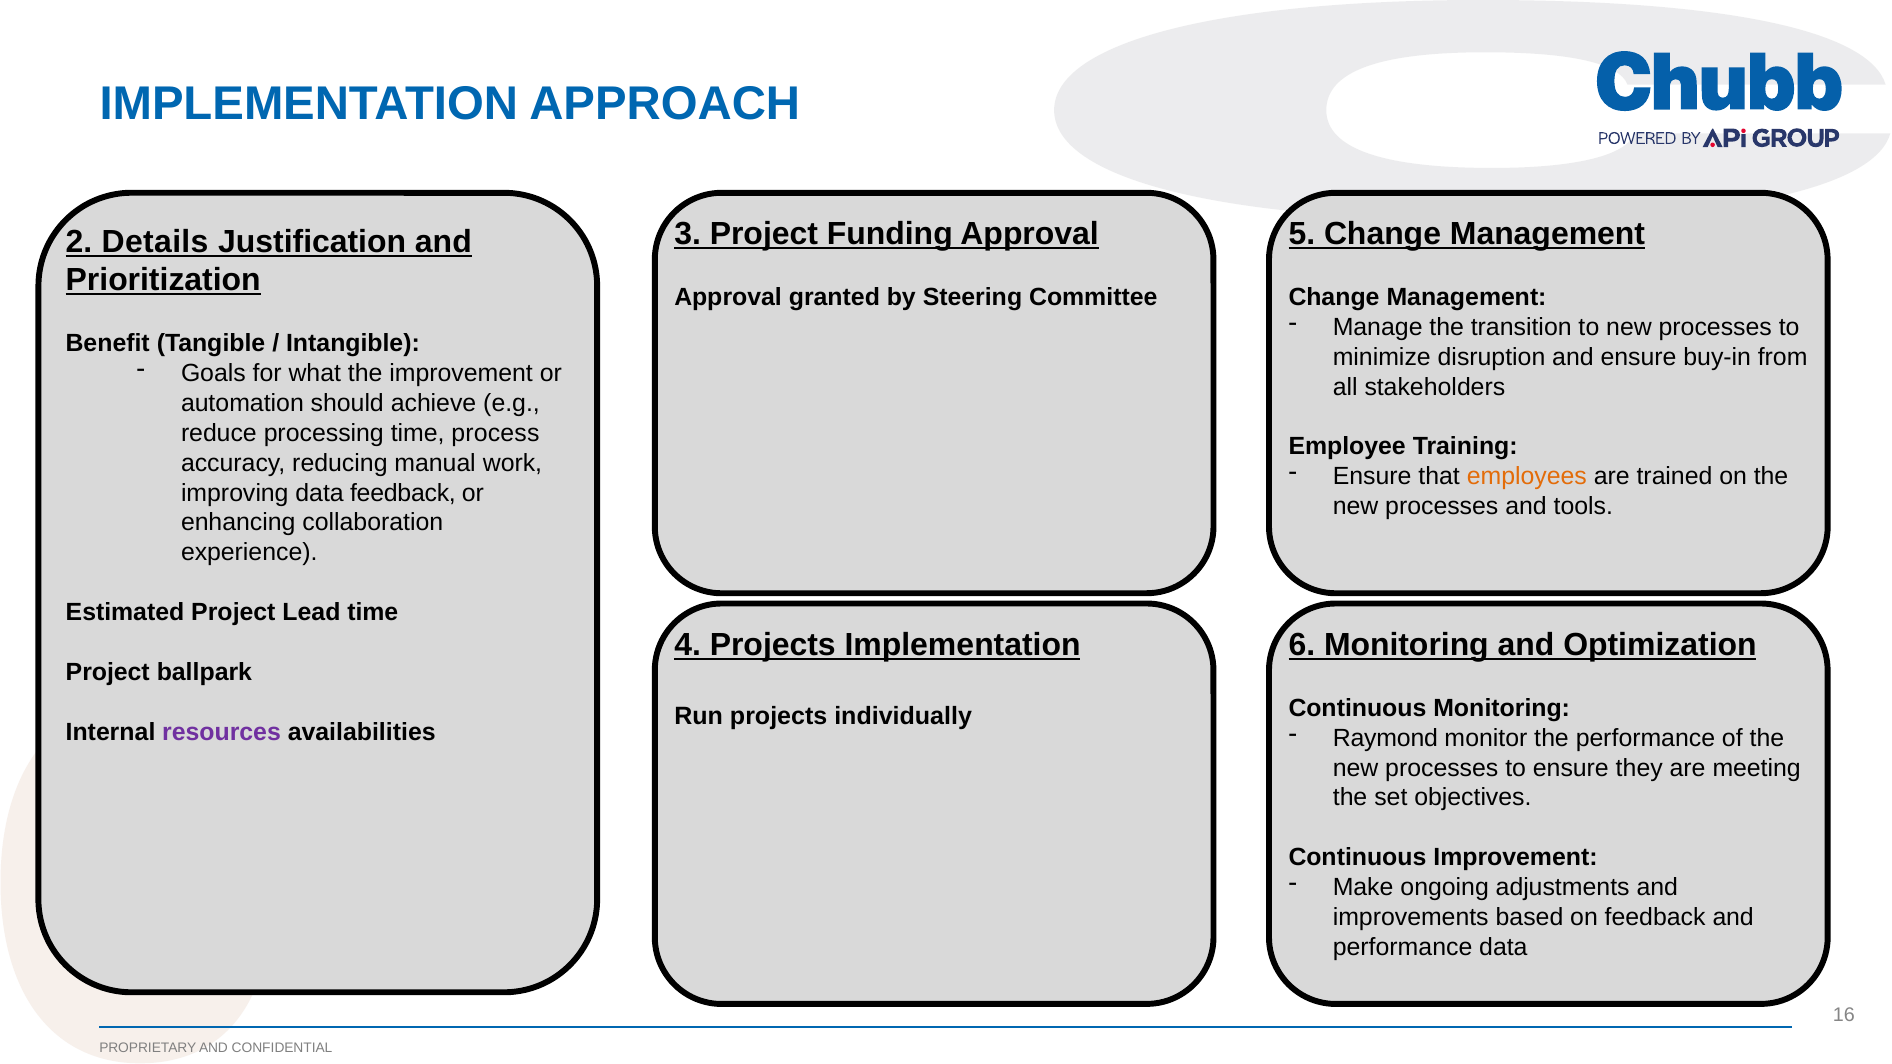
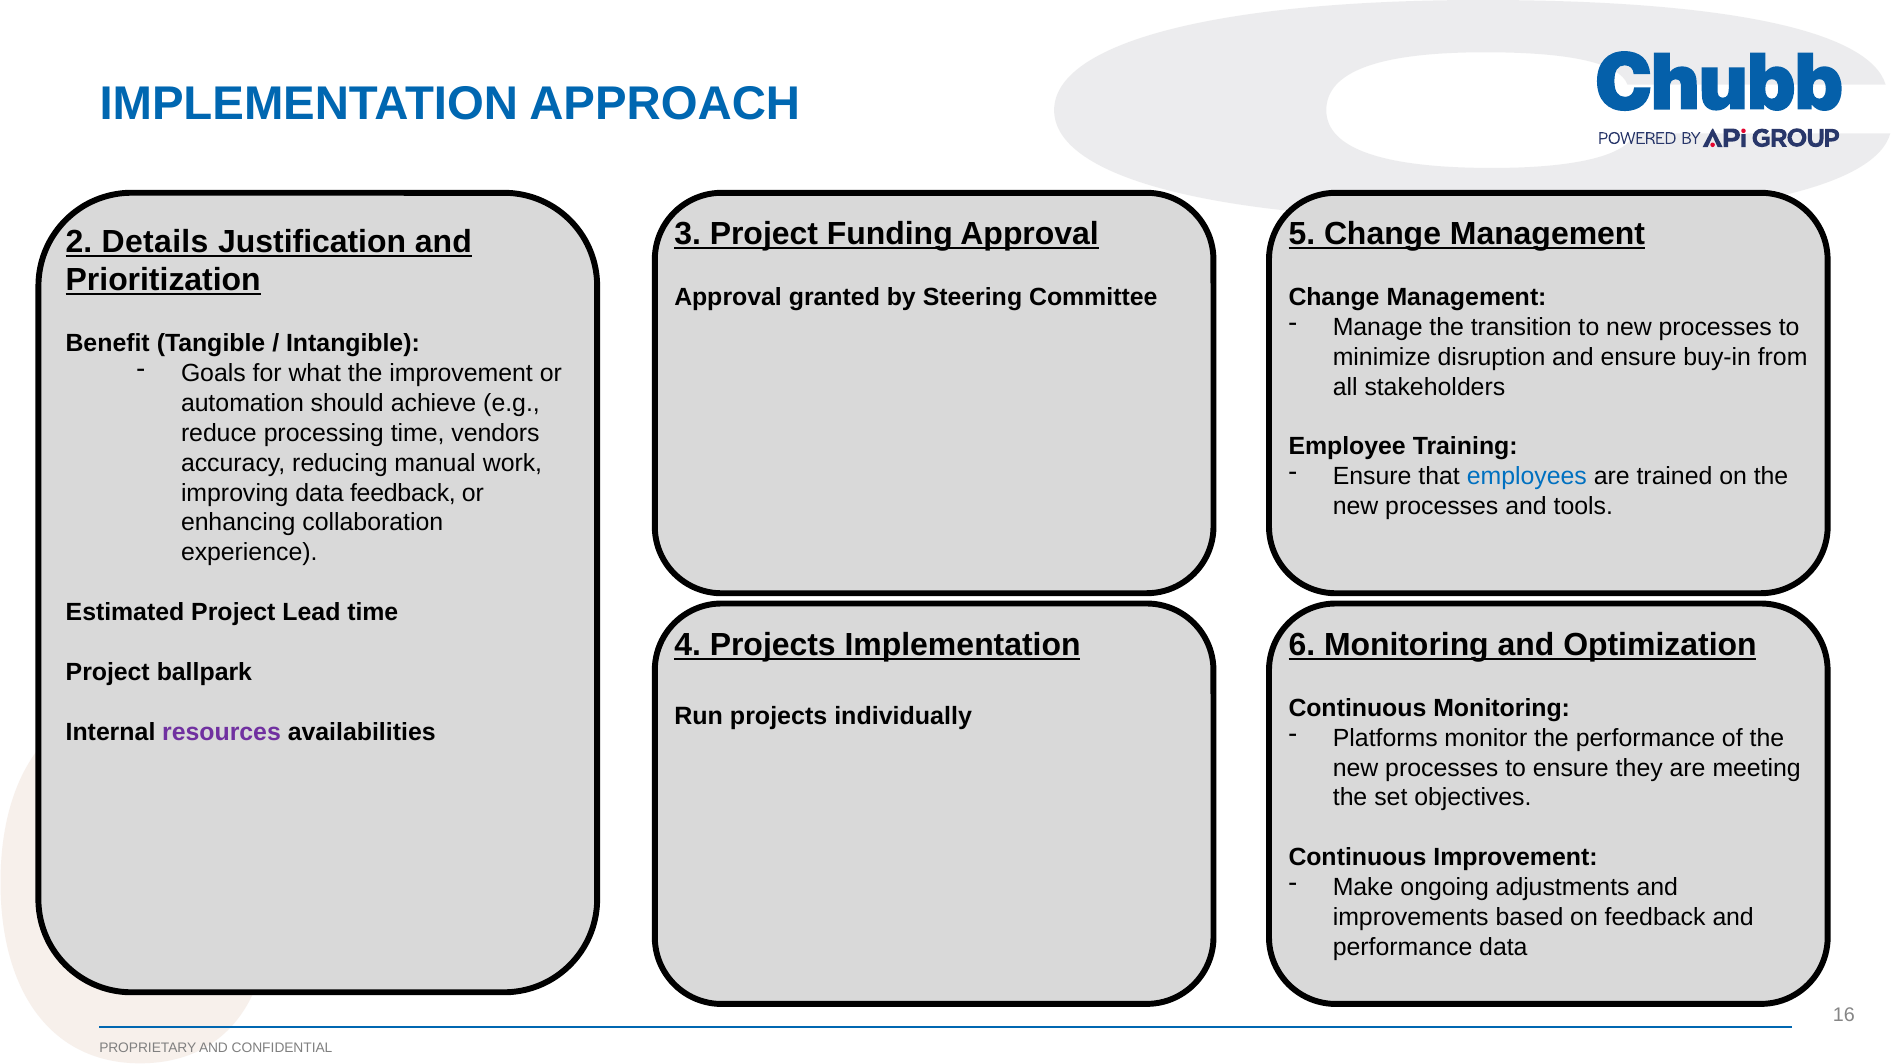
process: process -> vendors
employees colour: orange -> blue
Raymond: Raymond -> Platforms
